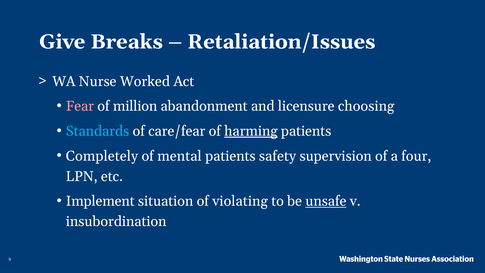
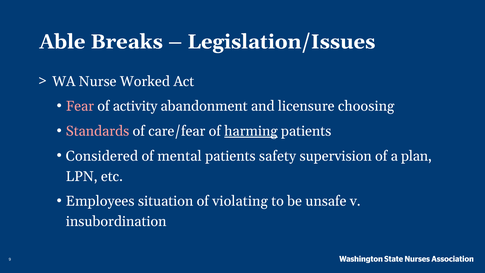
Give: Give -> Able
Retaliation/Issues: Retaliation/Issues -> Legislation/Issues
million: million -> activity
Standards colour: light blue -> pink
Completely: Completely -> Considered
four: four -> plan
Implement: Implement -> Employees
unsafe underline: present -> none
